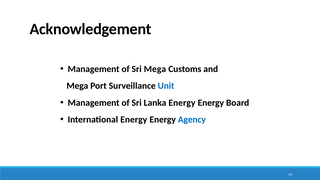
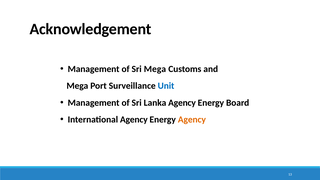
Lanka Energy: Energy -> Agency
International Energy: Energy -> Agency
Agency at (192, 120) colour: blue -> orange
